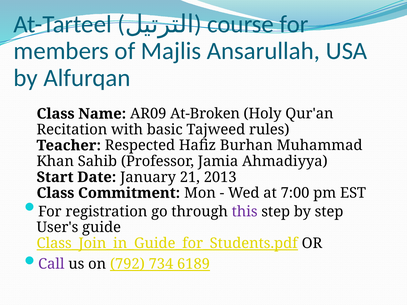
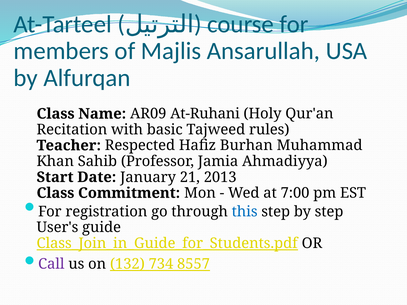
At-Broken: At-Broken -> At-Ruhani
this colour: purple -> blue
792: 792 -> 132
6189: 6189 -> 8557
